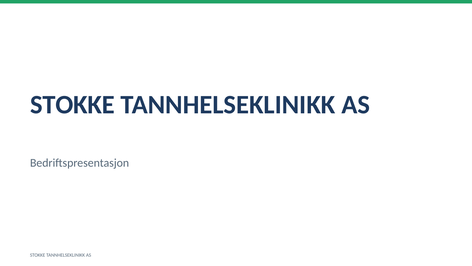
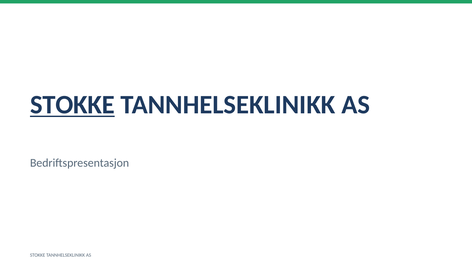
STOKKE at (72, 105) underline: none -> present
